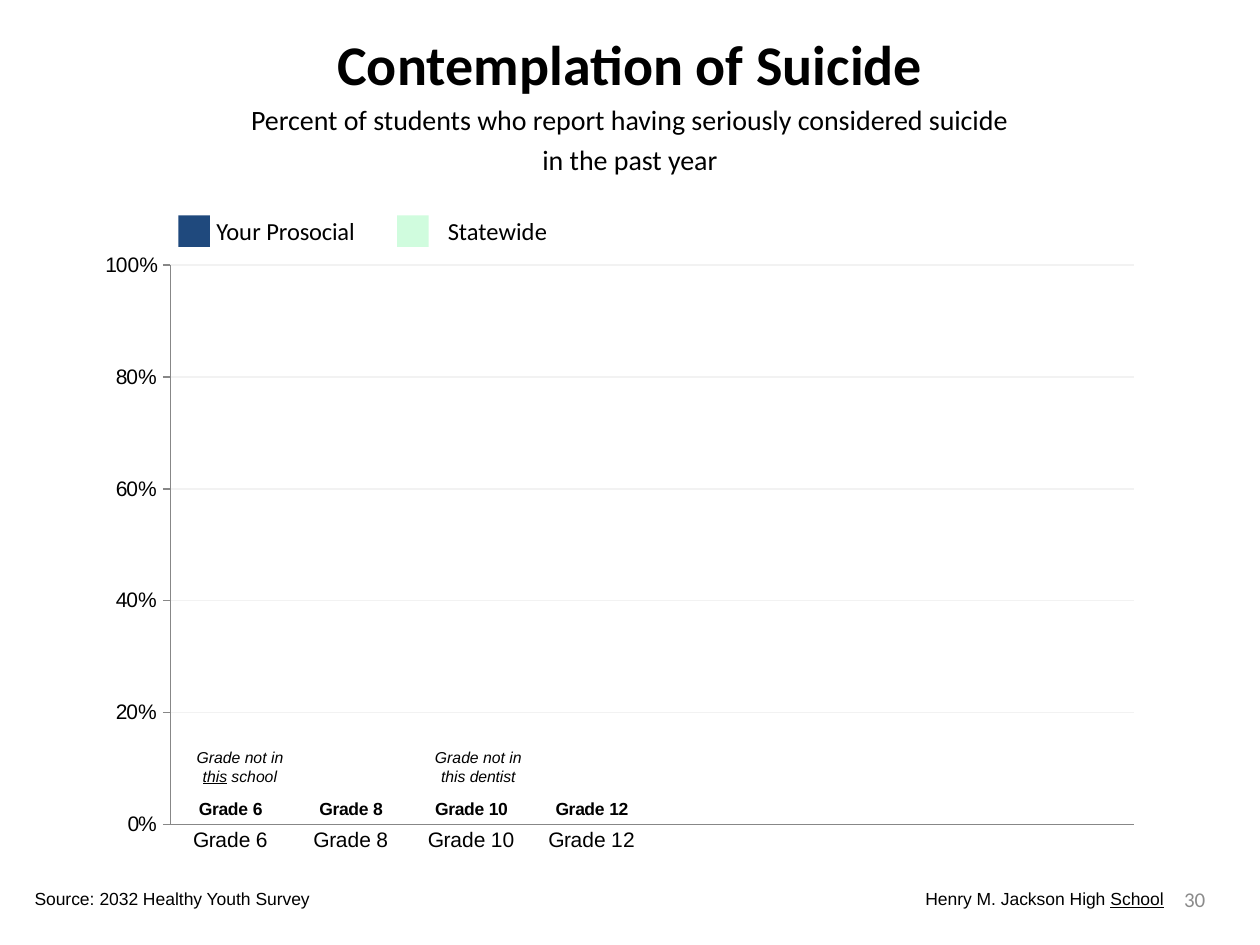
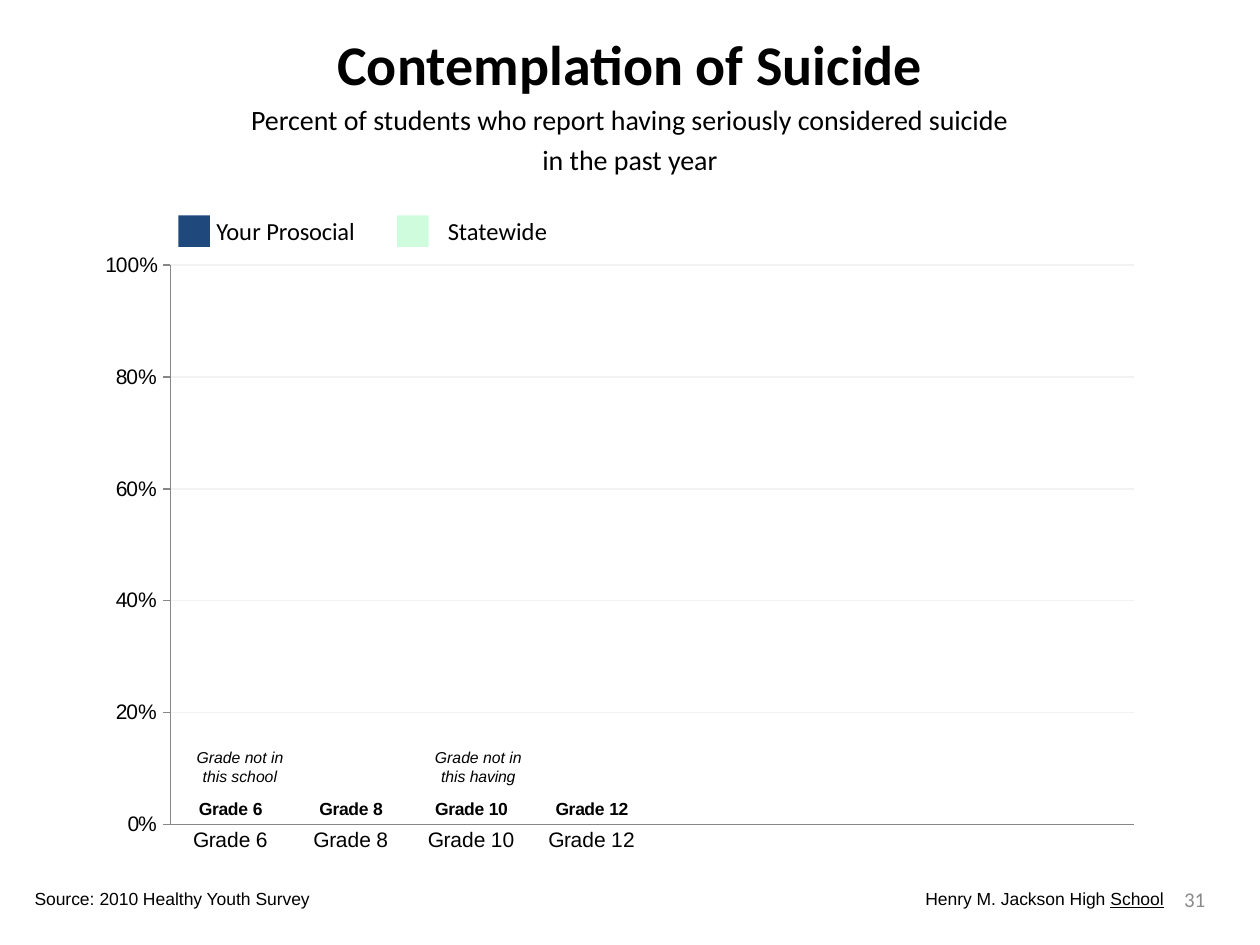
this at (215, 777) underline: present -> none
this dentist: dentist -> having
2032: 2032 -> 2010
30: 30 -> 31
